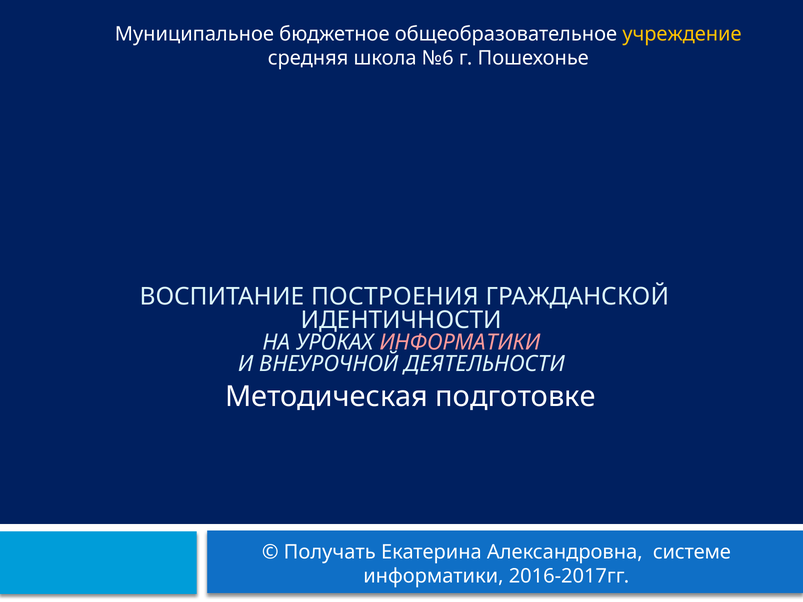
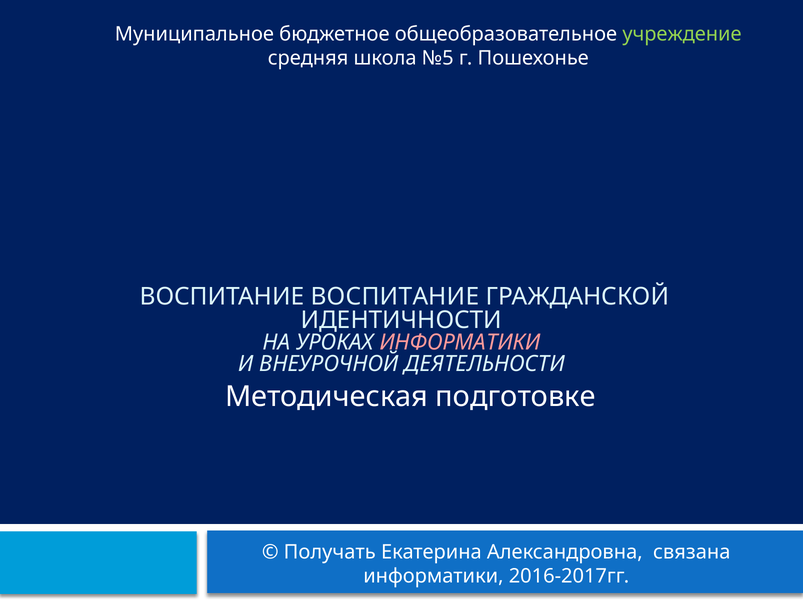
учреждение colour: yellow -> light green
№6: №6 -> №5
ВОСПИТАНИЕ ПОСТРОЕНИЯ: ПОСТРОЕНИЯ -> ВОСПИТАНИЕ
системе: системе -> связана
